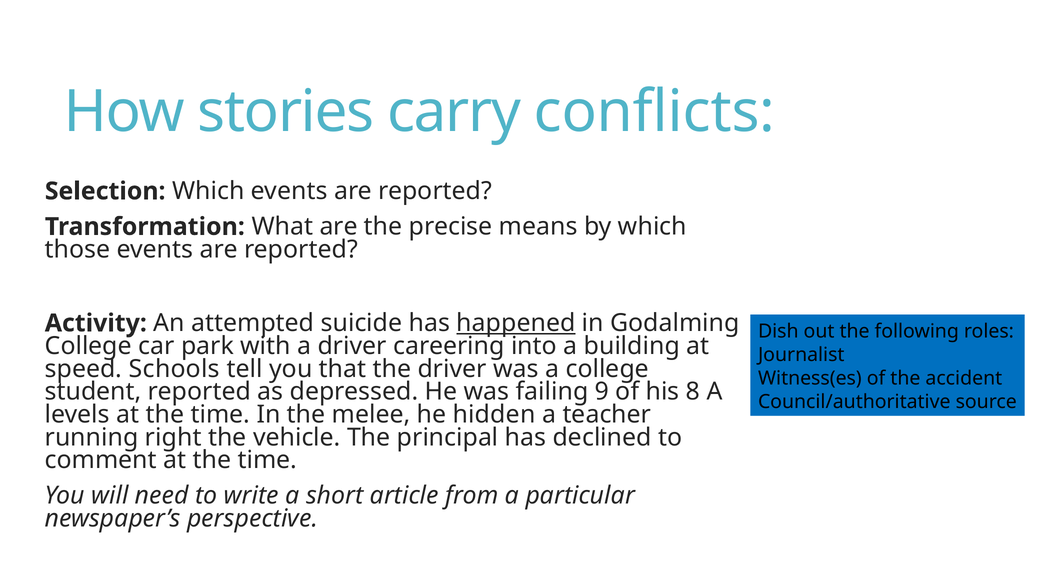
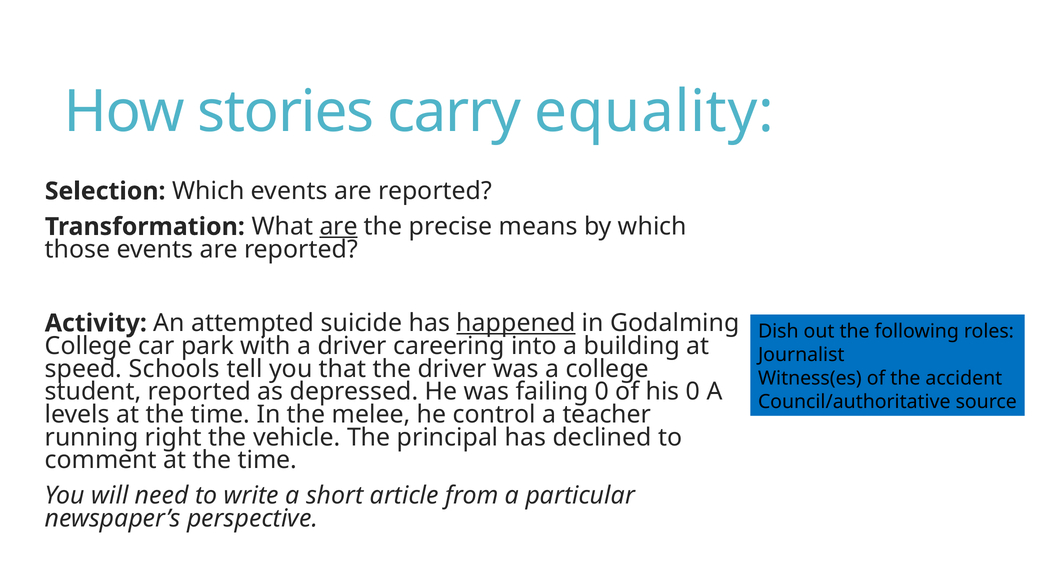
conflicts: conflicts -> equality
are at (339, 227) underline: none -> present
failing 9: 9 -> 0
his 8: 8 -> 0
hidden: hidden -> control
